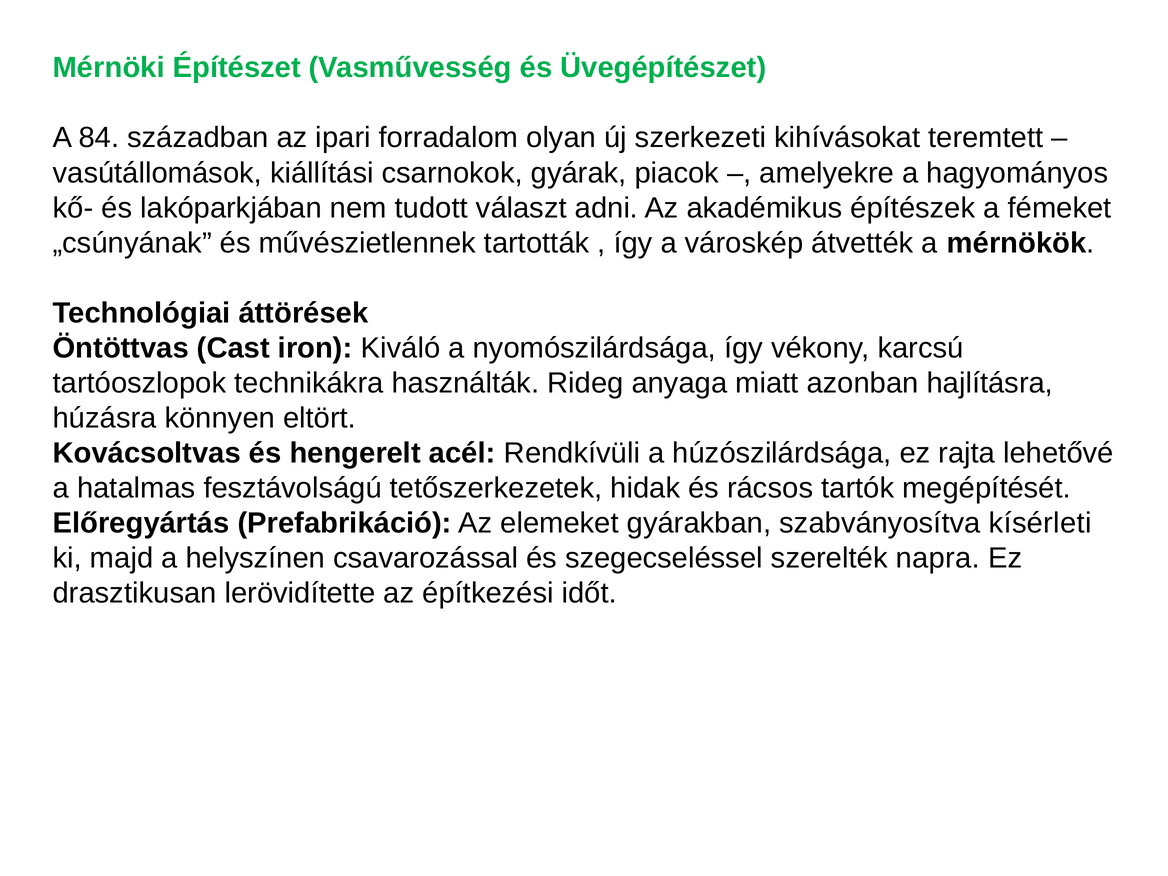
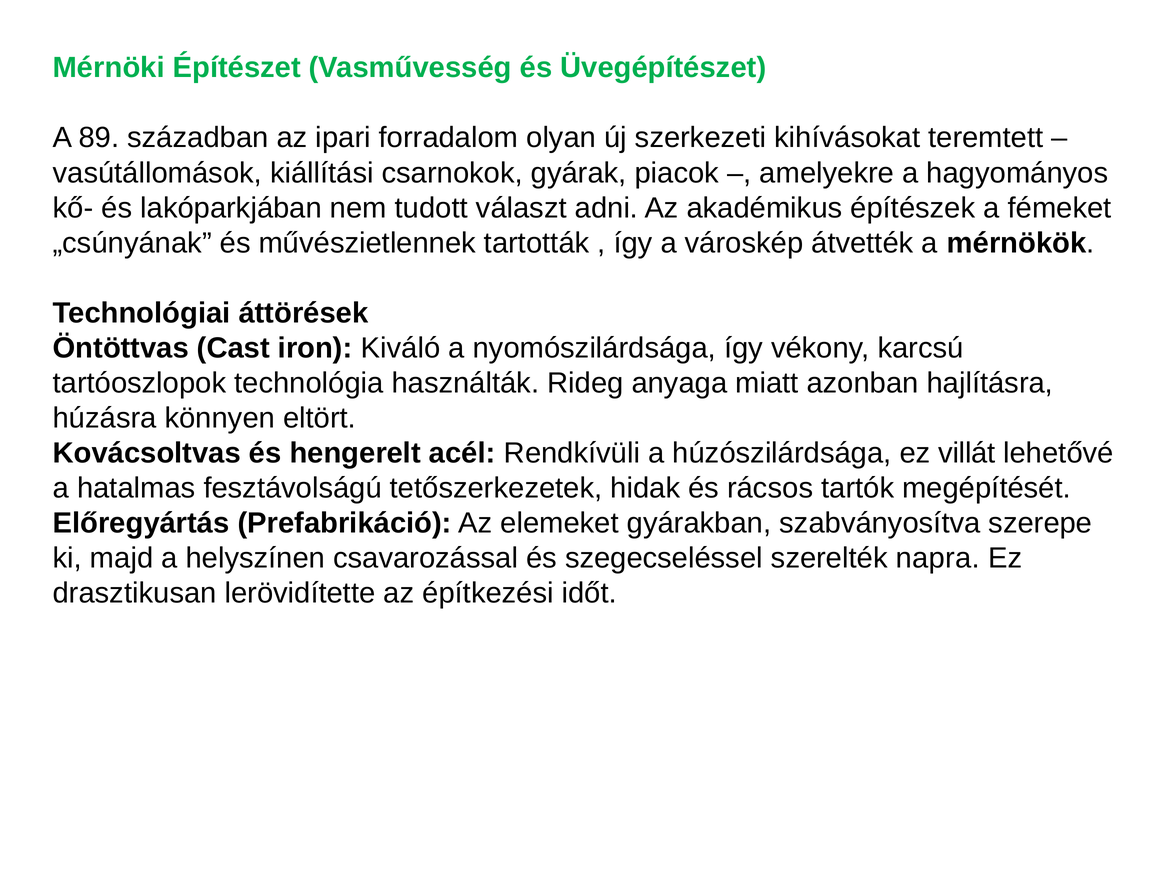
84: 84 -> 89
technikákra: technikákra -> technológia
rajta: rajta -> villát
kísérleti: kísérleti -> szerepe
